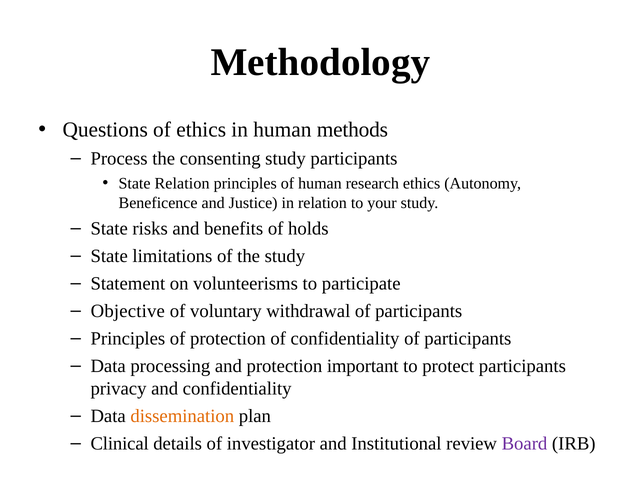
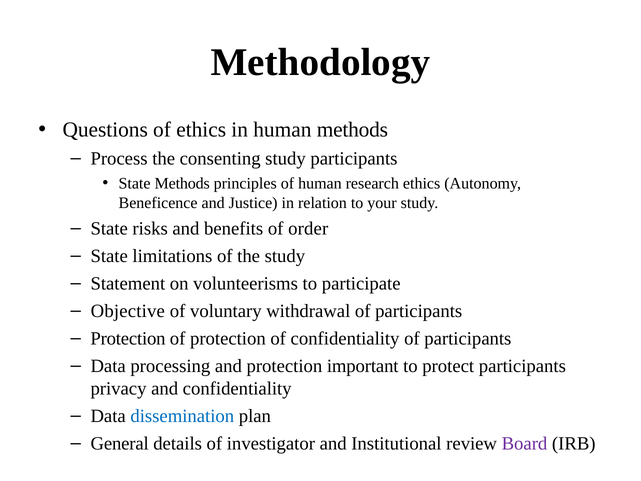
State Relation: Relation -> Methods
holds: holds -> order
Principles at (128, 338): Principles -> Protection
dissemination colour: orange -> blue
Clinical: Clinical -> General
